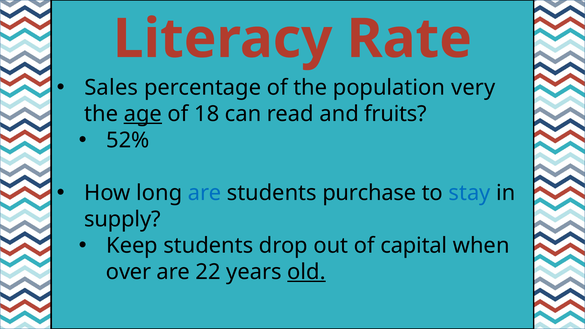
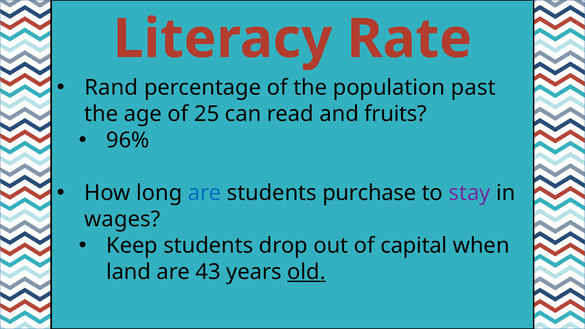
Sales: Sales -> Rand
very: very -> past
age underline: present -> none
18: 18 -> 25
52%: 52% -> 96%
stay colour: blue -> purple
supply: supply -> wages
over: over -> land
22: 22 -> 43
